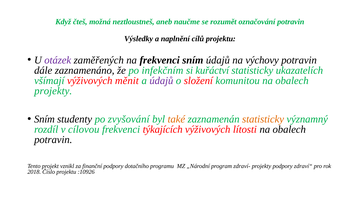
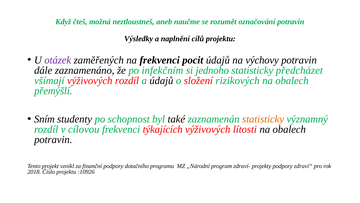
frekvenci sním: sním -> pocit
kuřáctví: kuřáctví -> jednoho
ukazatelích: ukazatelích -> předcházet
výživových měnit: měnit -> rozdíl
údajů at (161, 80) colour: purple -> black
komunitou: komunitou -> rizikových
projekty at (53, 91): projekty -> přemýšlí
zvyšování: zvyšování -> schopnost
také colour: orange -> black
